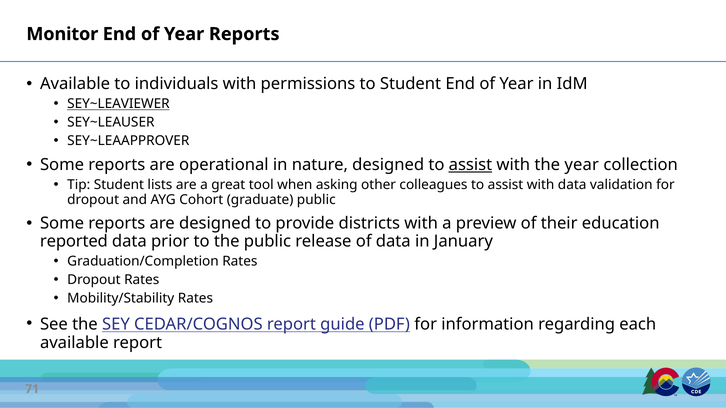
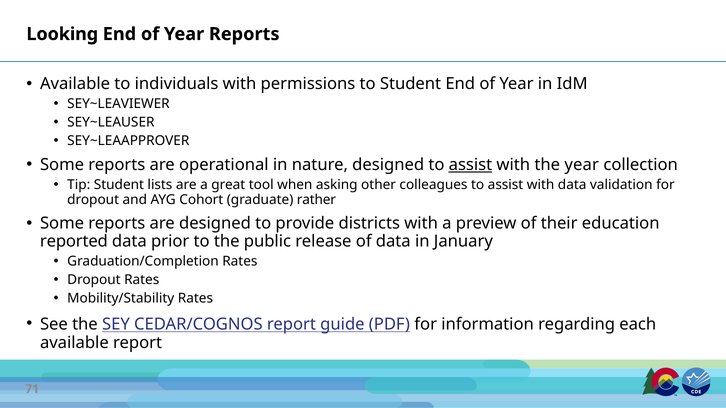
Monitor: Monitor -> Looking
SEY~LEAVIEWER underline: present -> none
graduate public: public -> rather
